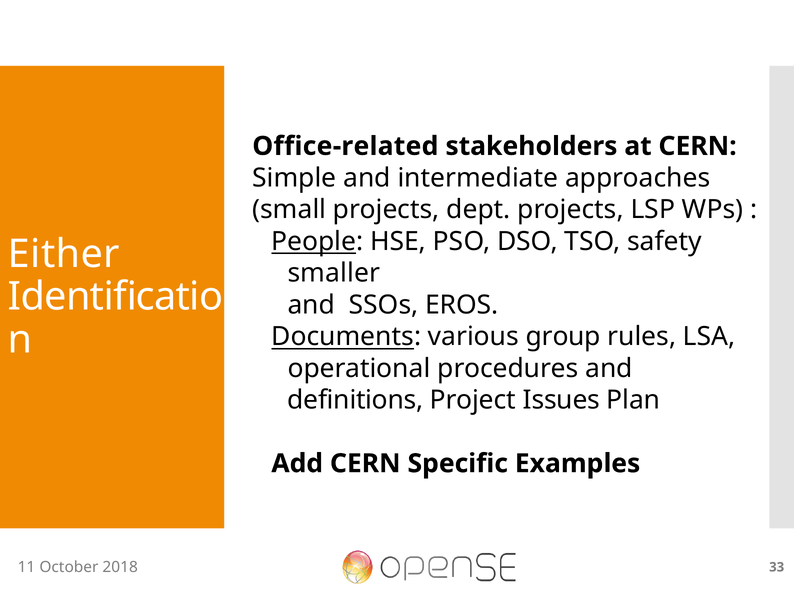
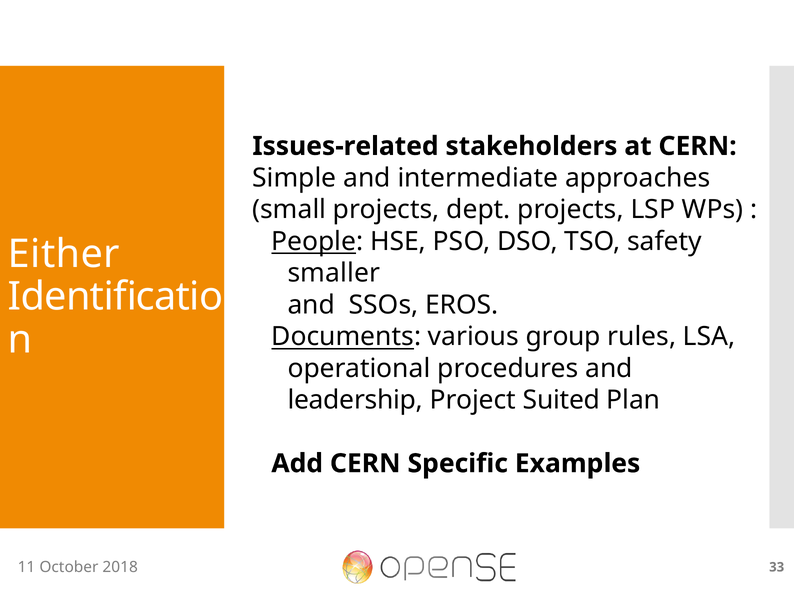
Office-related: Office-related -> Issues-related
definitions: definitions -> leadership
Issues: Issues -> Suited
